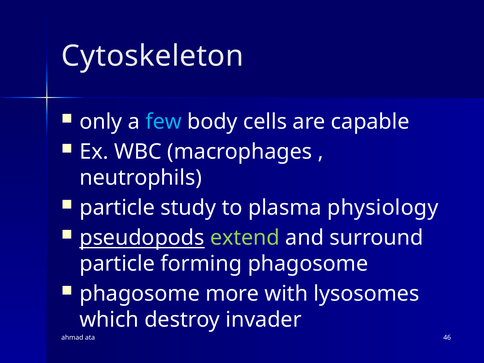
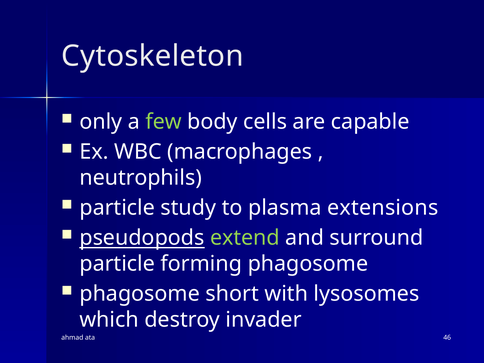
few colour: light blue -> light green
physiology: physiology -> extensions
more: more -> short
